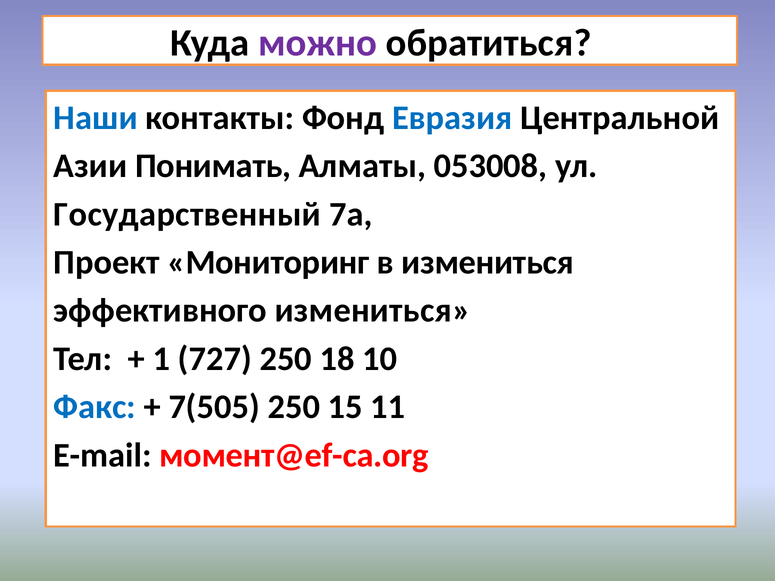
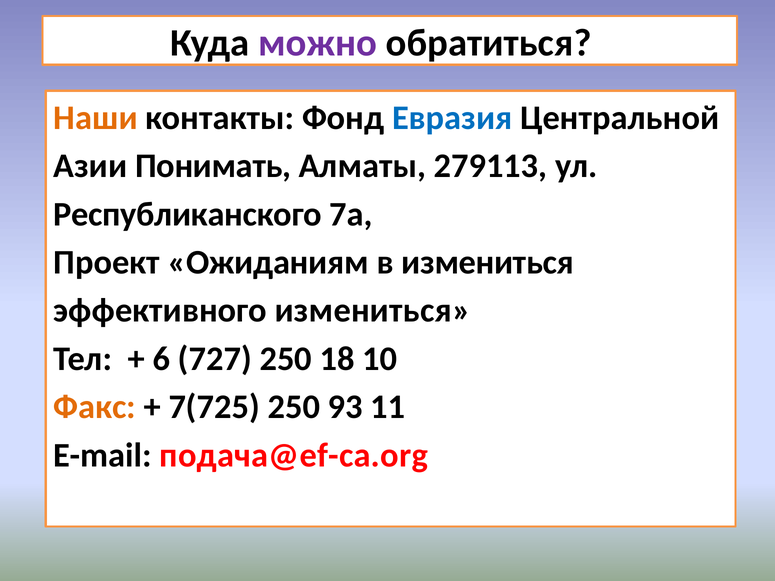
Наши colour: blue -> orange
053008: 053008 -> 279113
Государственный: Государственный -> Республиканского
Мониторинг: Мониторинг -> Ожиданиям
1: 1 -> 6
Факс colour: blue -> orange
7(505: 7(505 -> 7(725
15: 15 -> 93
момент@ef-ca.org: момент@ef-ca.org -> подача@ef-ca.org
